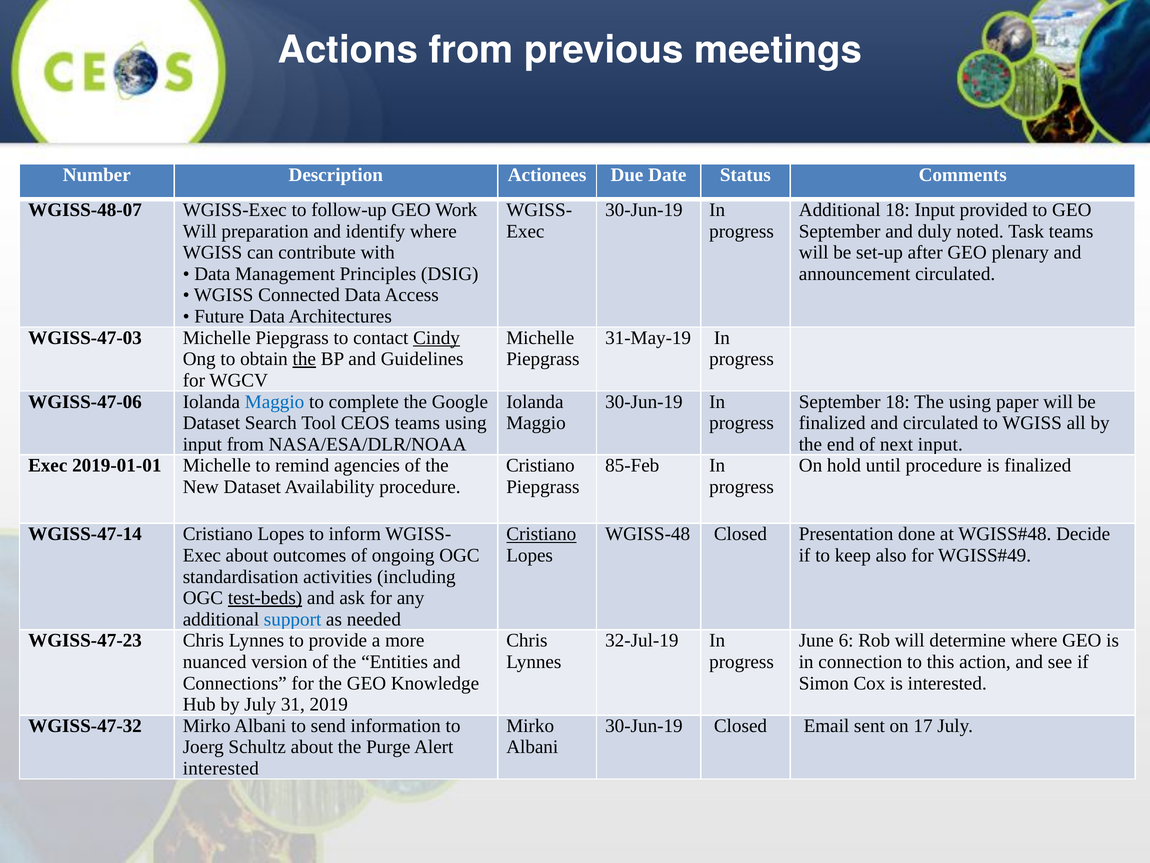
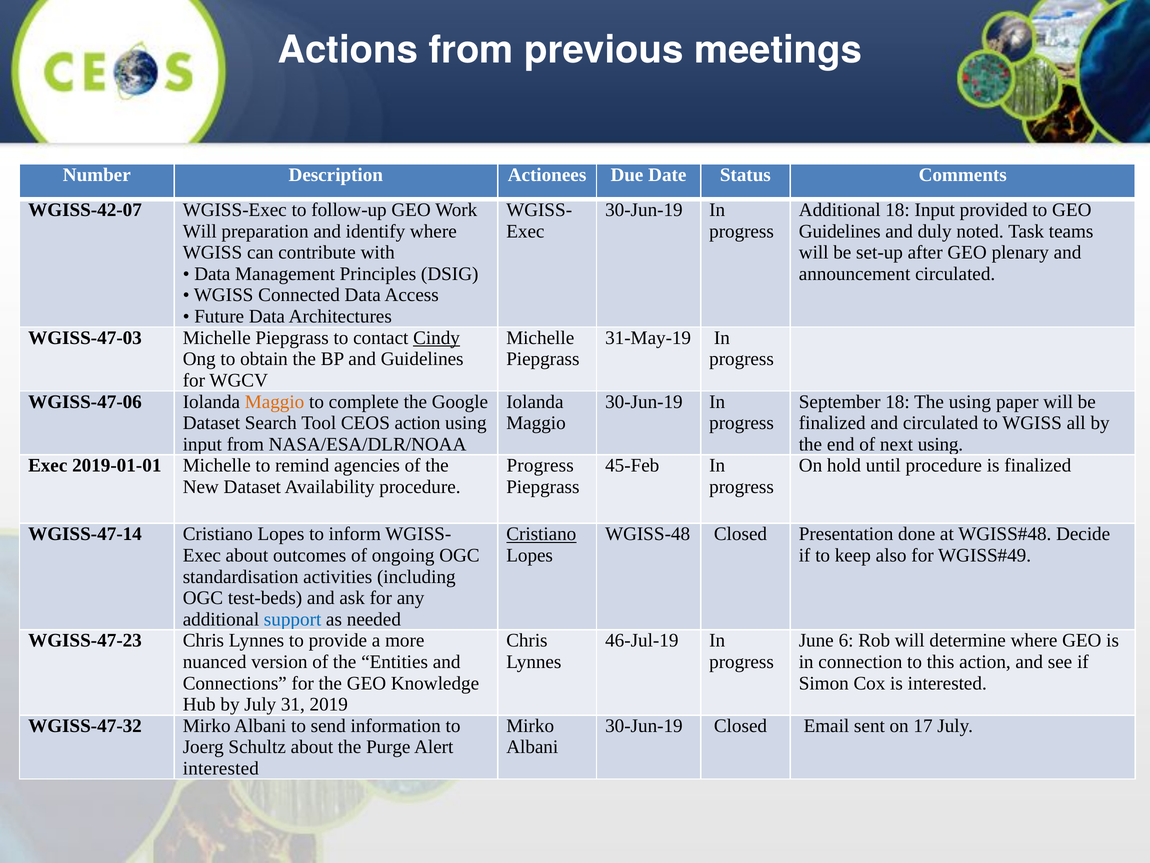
WGISS-48-07: WGISS-48-07 -> WGISS-42-07
September at (840, 231): September -> Guidelines
the at (304, 359) underline: present -> none
Maggio at (275, 401) colour: blue -> orange
CEOS teams: teams -> action
next input: input -> using
Cristiano at (540, 465): Cristiano -> Progress
85-Feb: 85-Feb -> 45-Feb
test-beds underline: present -> none
32-Jul-19: 32-Jul-19 -> 46-Jul-19
